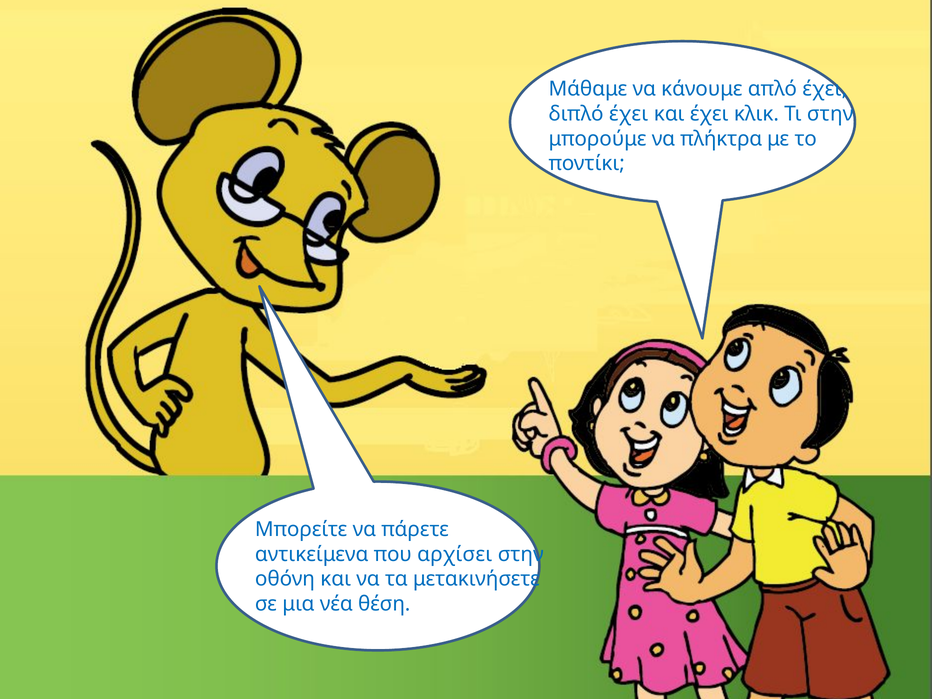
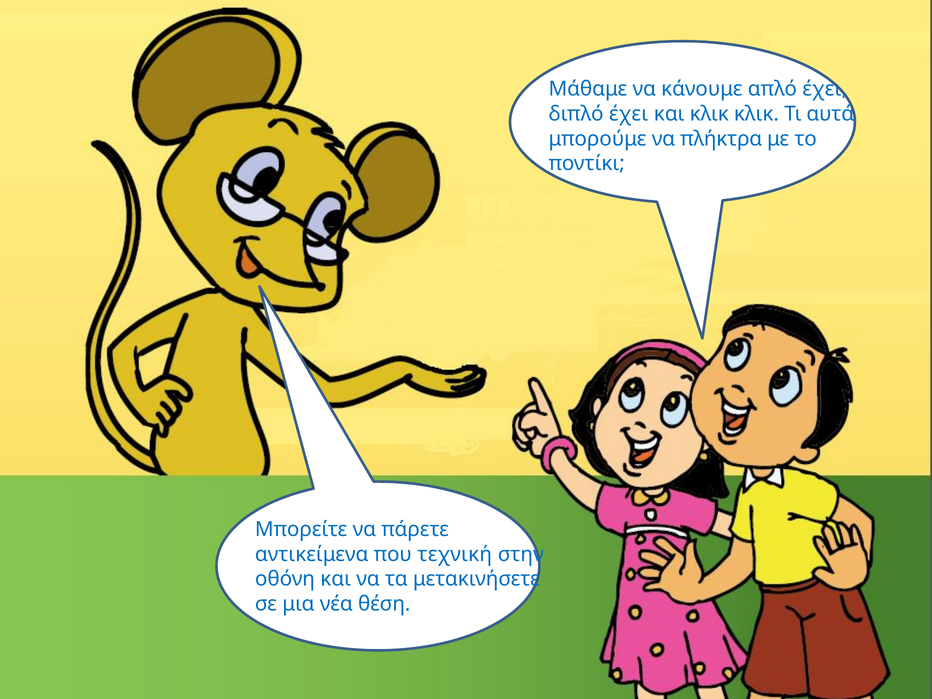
και έχει: έχει -> κλικ
Τι στην: στην -> αυτά
αρχίσει: αρχίσει -> τεχνική
